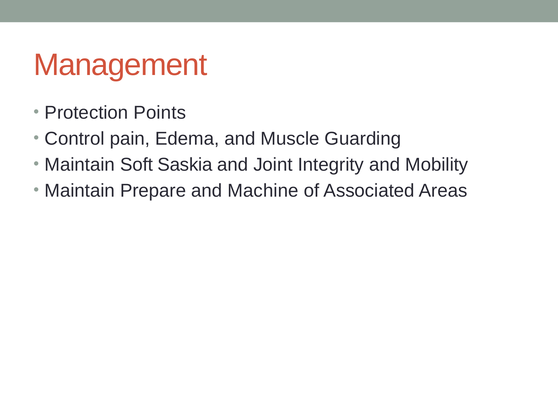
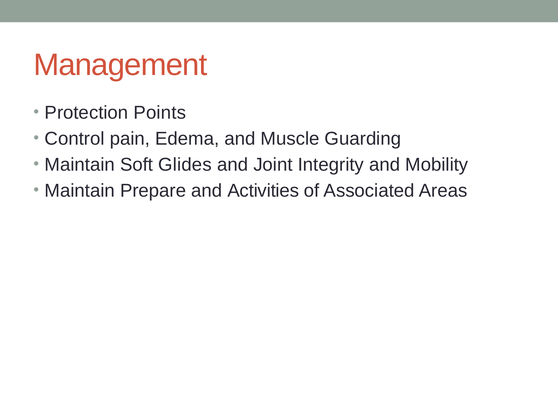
Saskia: Saskia -> Glides
Machine: Machine -> Activities
